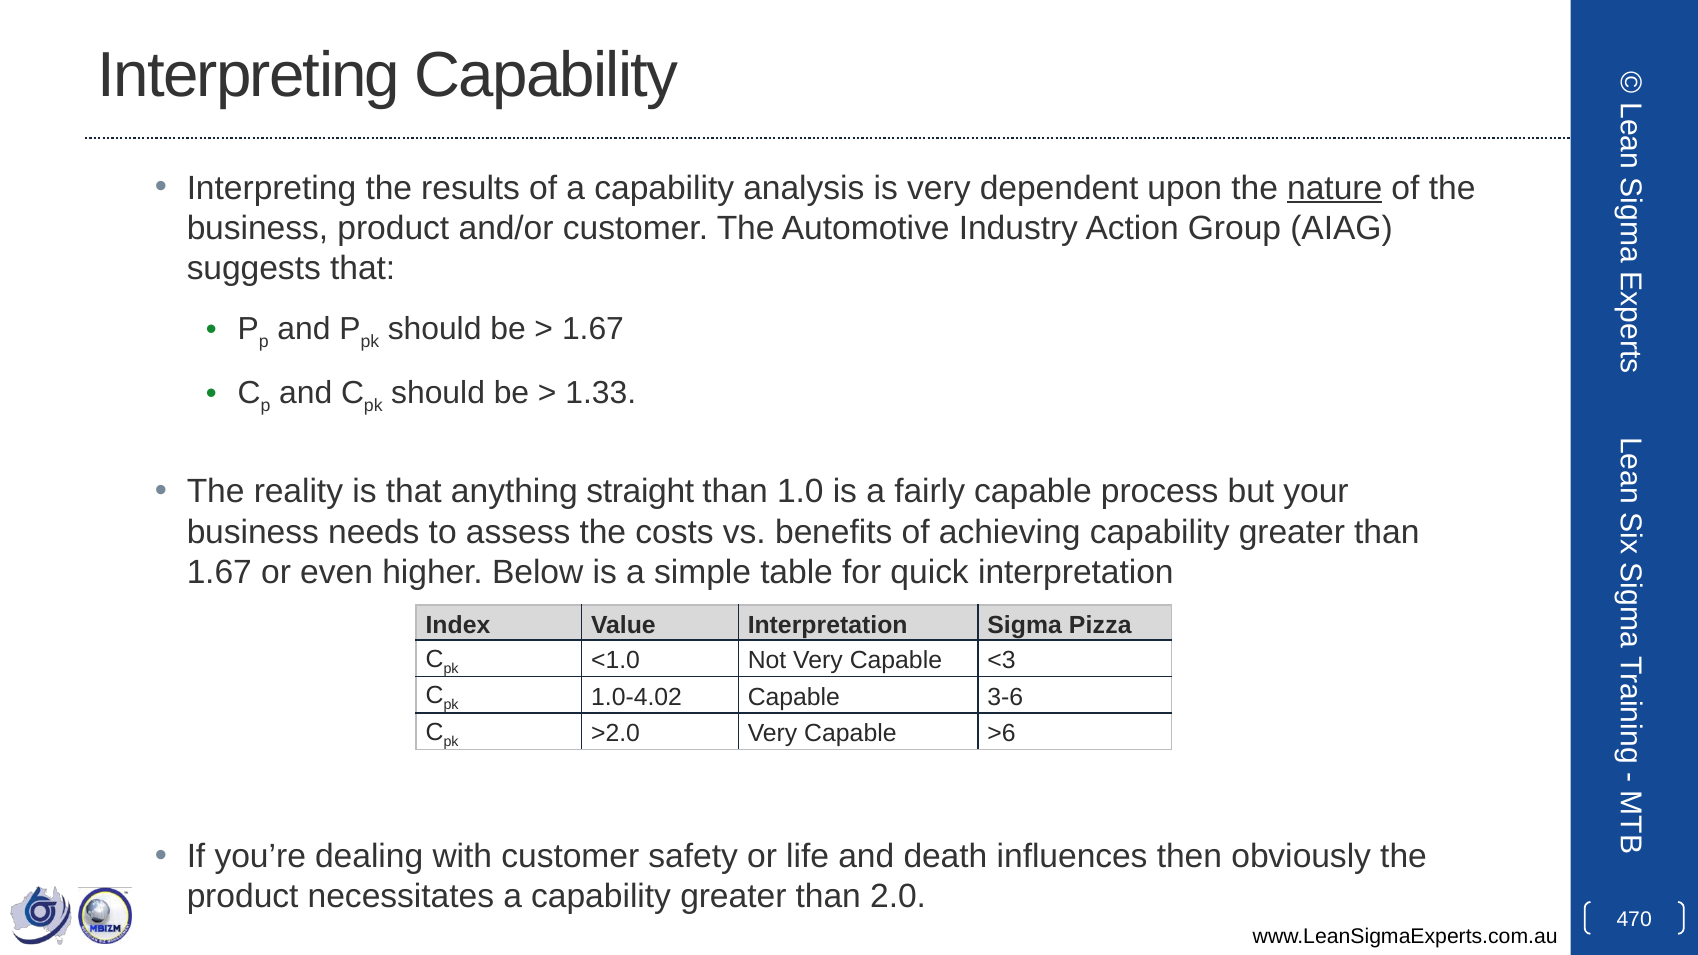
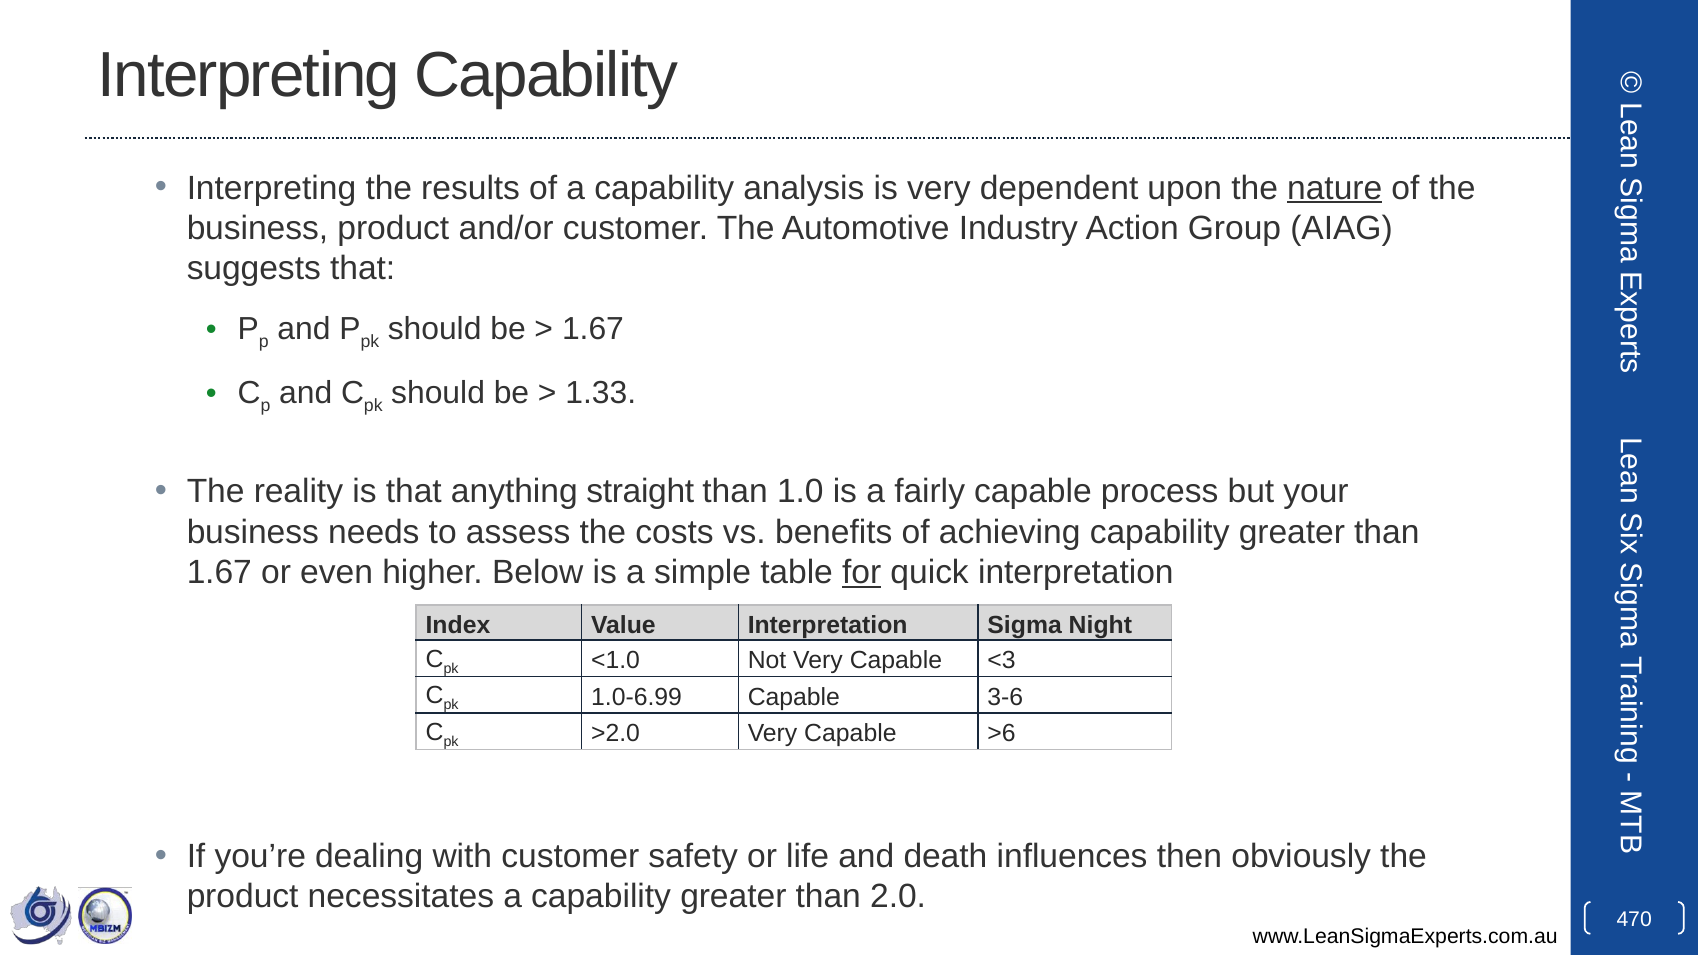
for underline: none -> present
Pizza: Pizza -> Night
1.0-4.02: 1.0-4.02 -> 1.0-6.99
